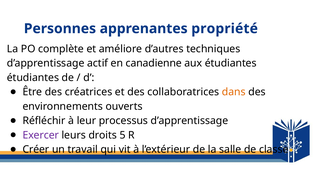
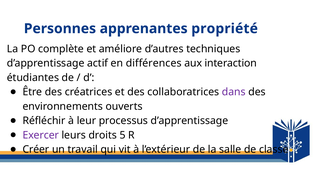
canadienne: canadienne -> différences
aux étudiantes: étudiantes -> interaction
dans colour: orange -> purple
